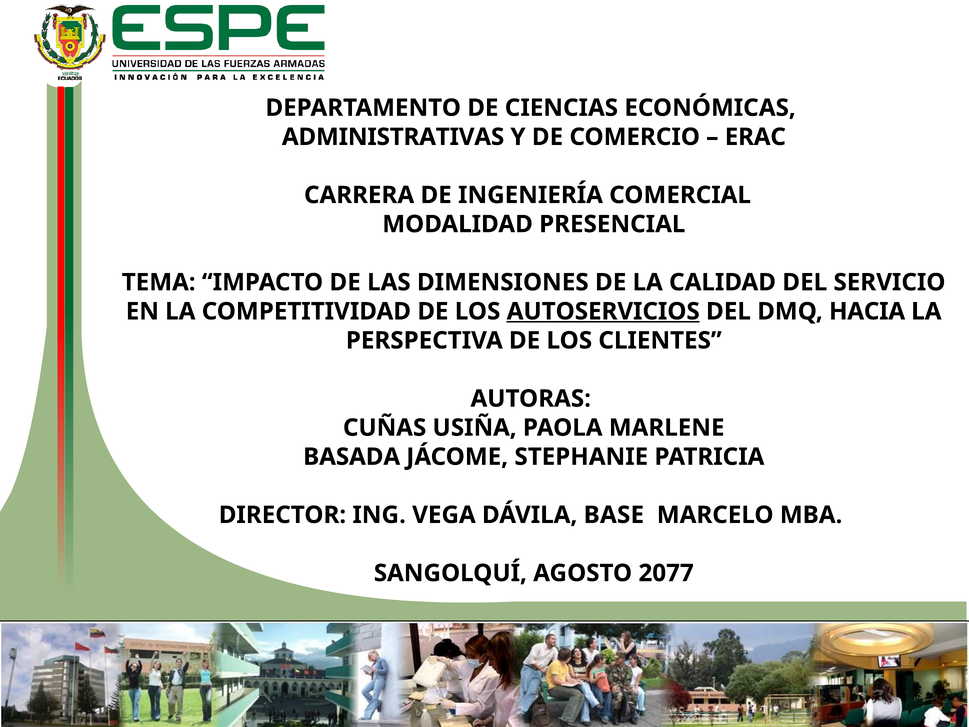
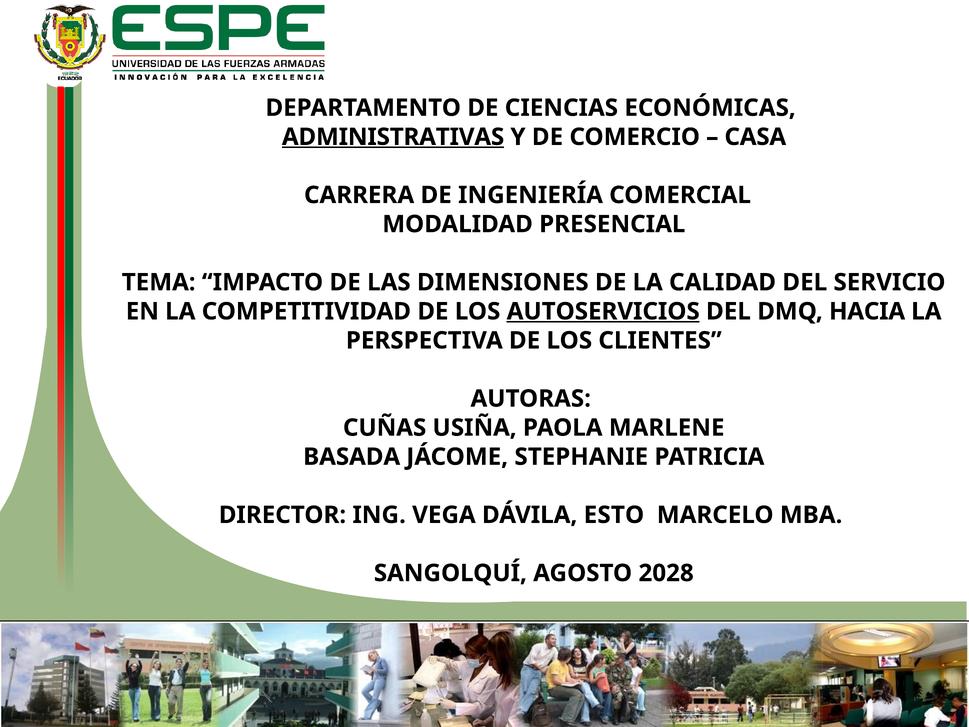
ADMINISTRATIVAS underline: none -> present
ERAC: ERAC -> CASA
BASE: BASE -> ESTO
2077: 2077 -> 2028
